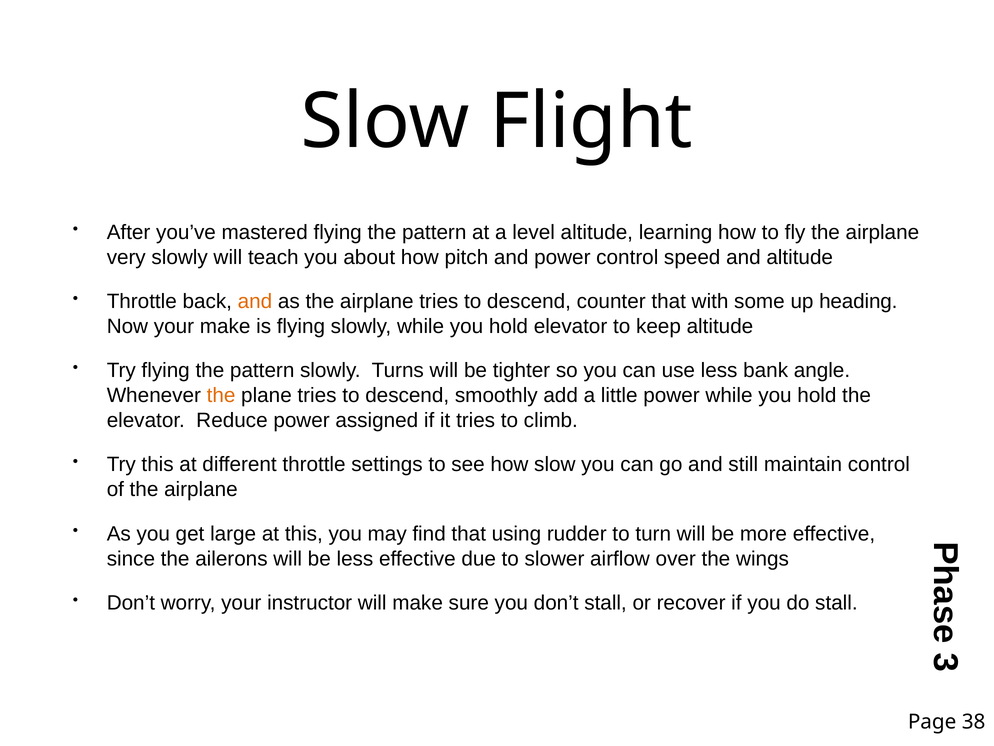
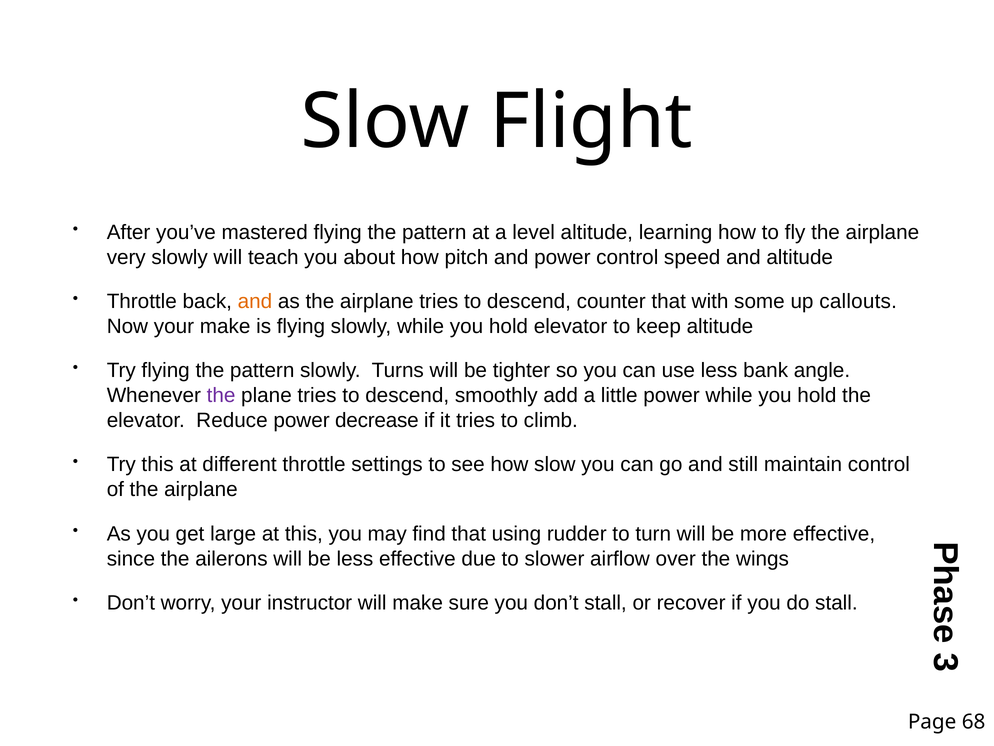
heading: heading -> callouts
the at (221, 395) colour: orange -> purple
assigned: assigned -> decrease
38: 38 -> 68
